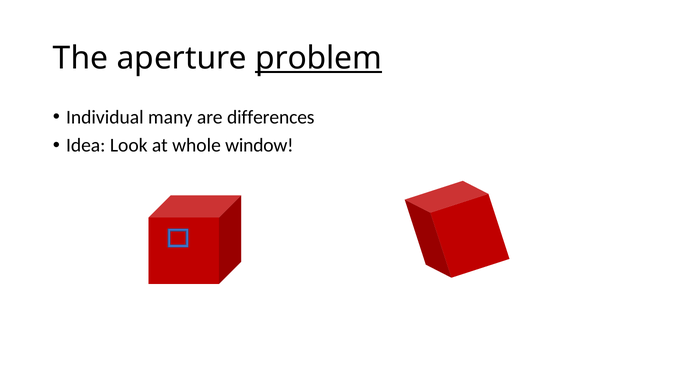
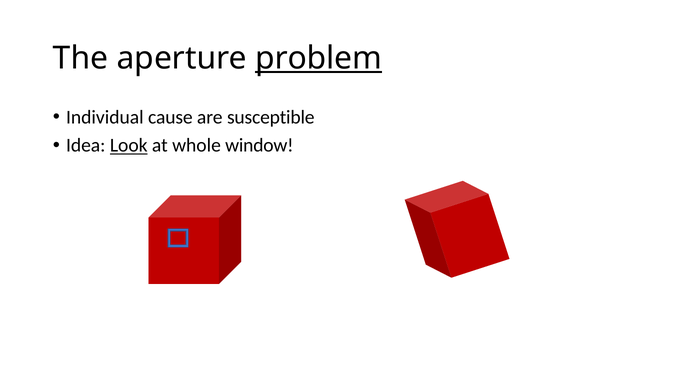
many: many -> cause
differences: differences -> susceptible
Look underline: none -> present
